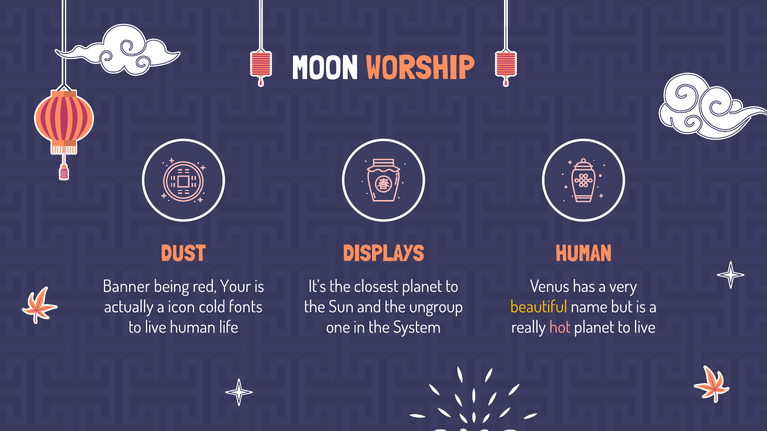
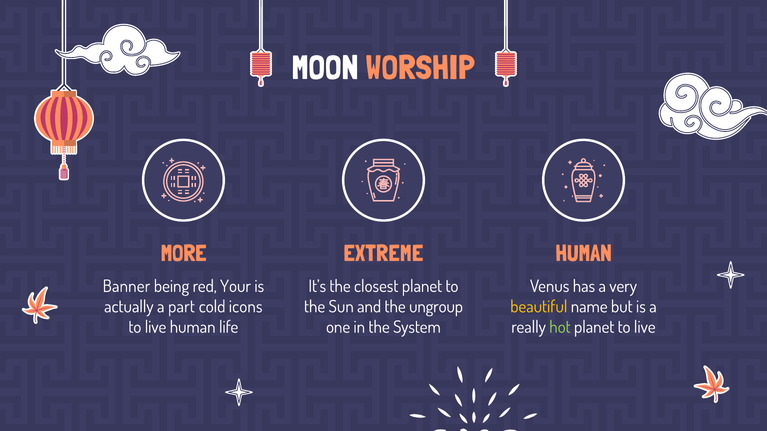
DUST: DUST -> MORE
DISPLAYS: DISPLAYS -> EXTREME
icon: icon -> part
fonts: fonts -> icons
hot colour: pink -> light green
